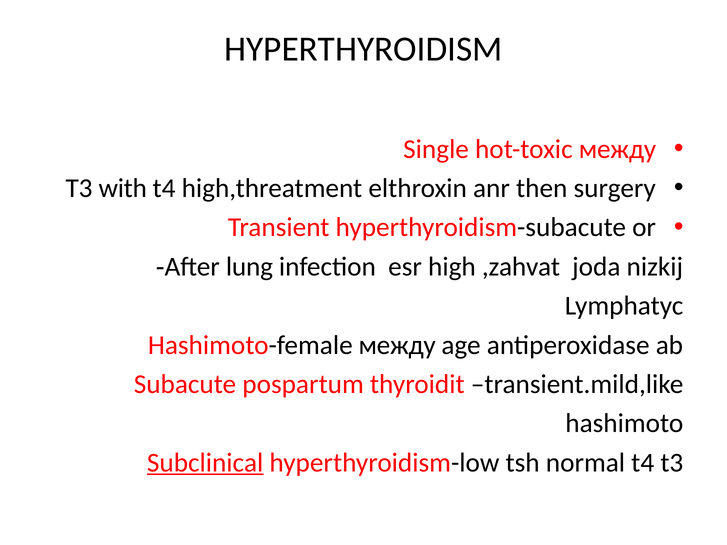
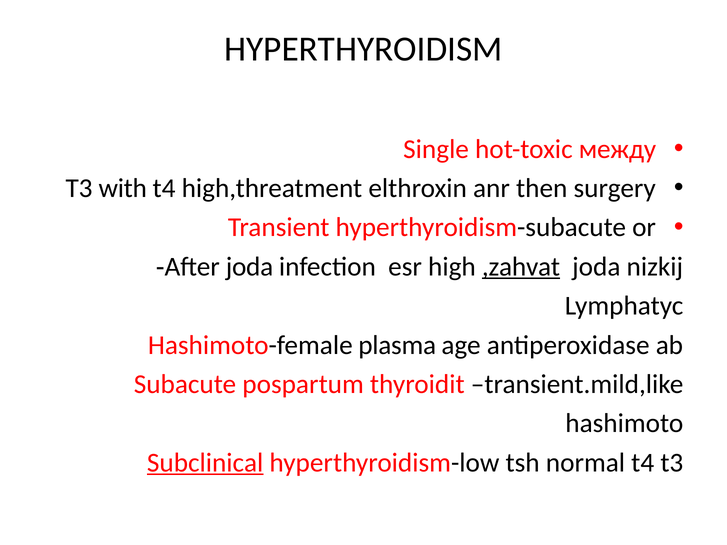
After lung: lung -> joda
,zahvat underline: none -> present
Hashimoto-female между: между -> plasma
